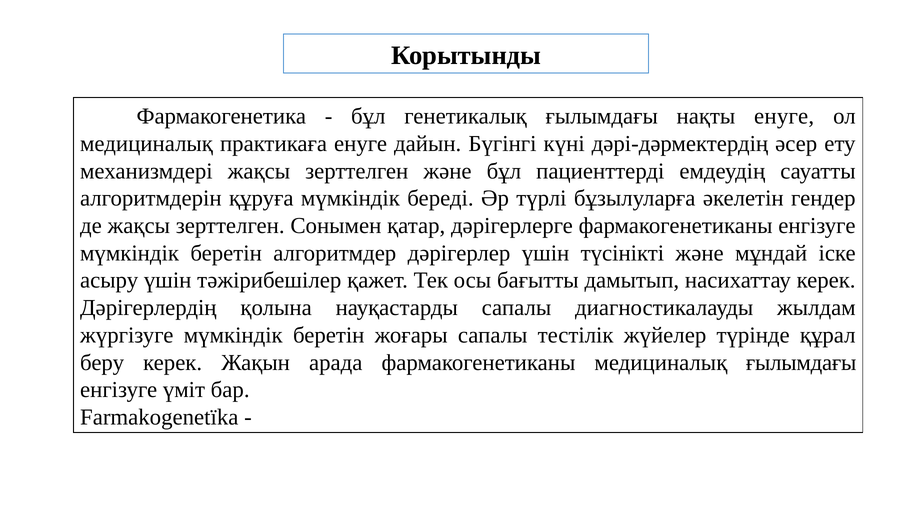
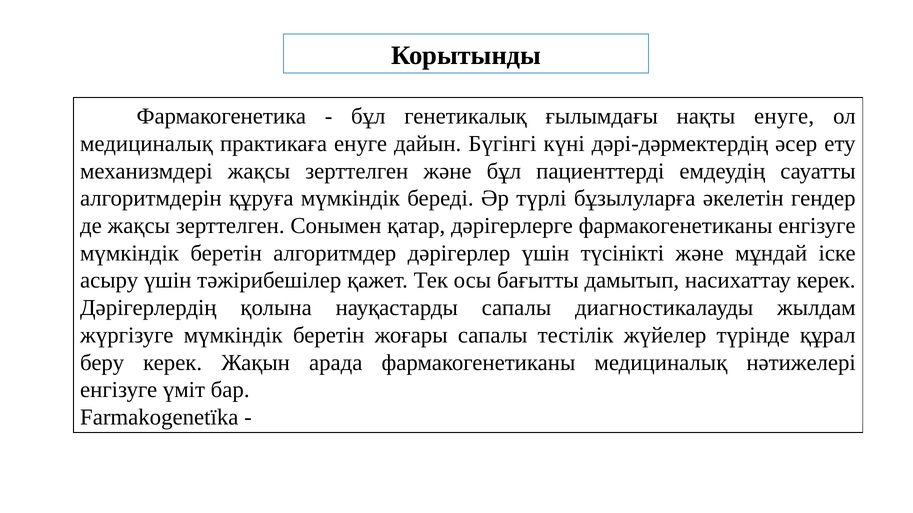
медициналық ғылымдағы: ғылымдағы -> нәтижелері
